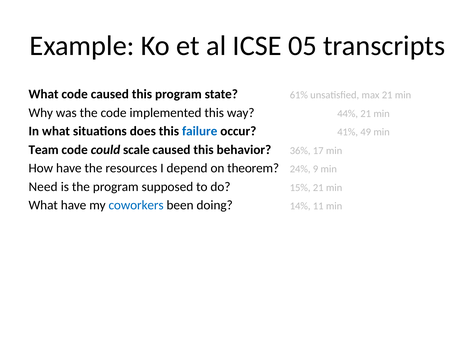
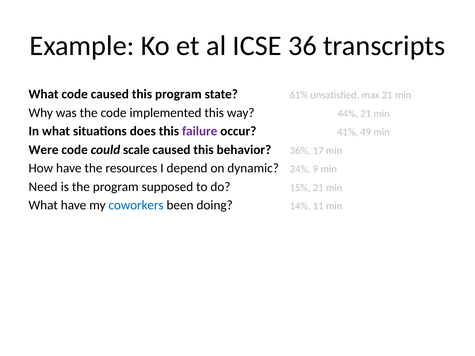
05: 05 -> 36
failure colour: blue -> purple
Team: Team -> Were
theorem: theorem -> dynamic
